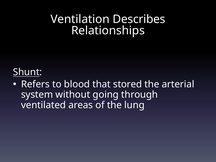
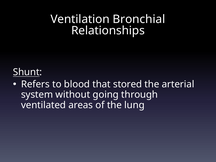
Describes: Describes -> Bronchial
